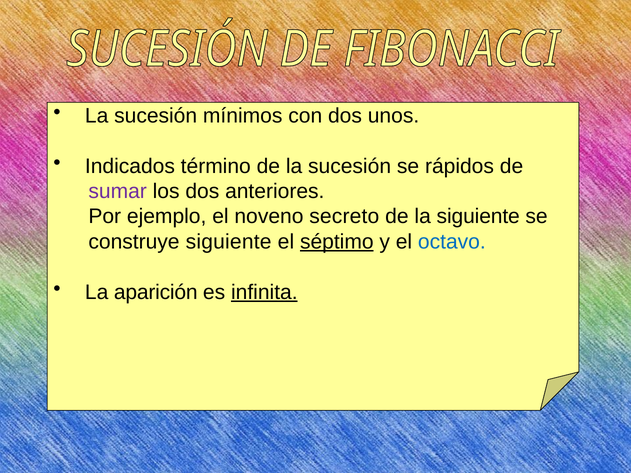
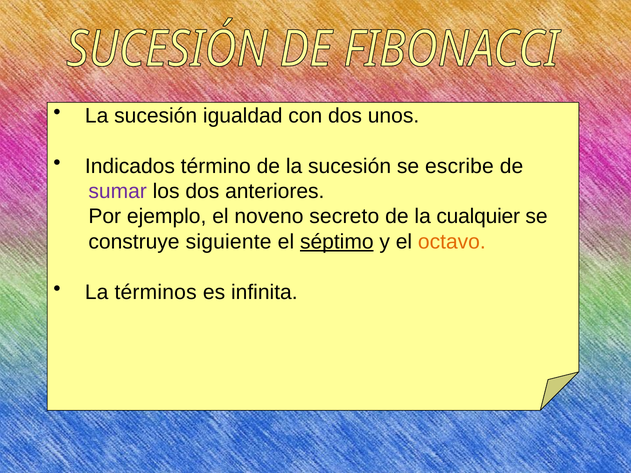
mínimos: mínimos -> igualdad
rápidos: rápidos -> escribe
la siguiente: siguiente -> cualquier
octavo colour: blue -> orange
aparición: aparición -> términos
infinita underline: present -> none
